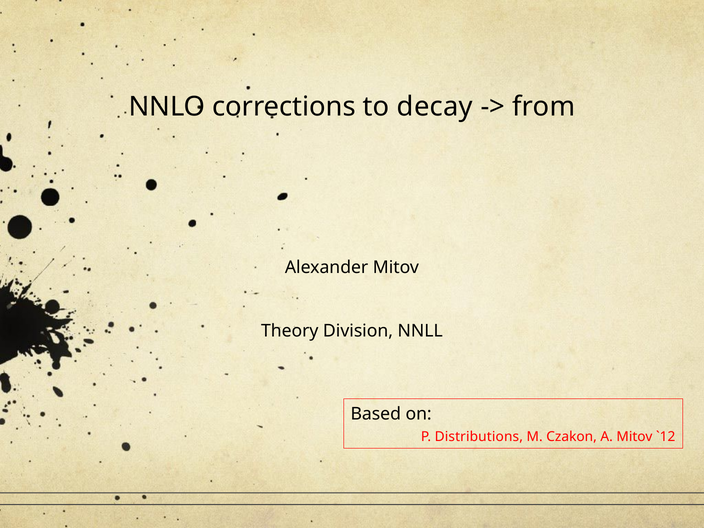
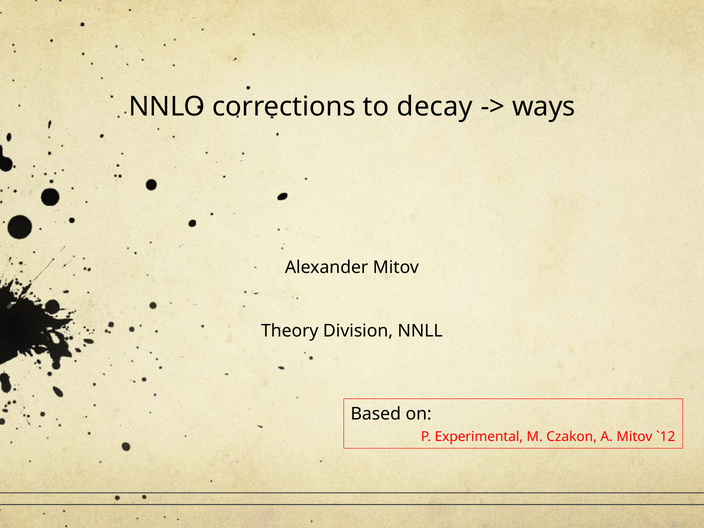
from: from -> ways
Distributions: Distributions -> Experimental
